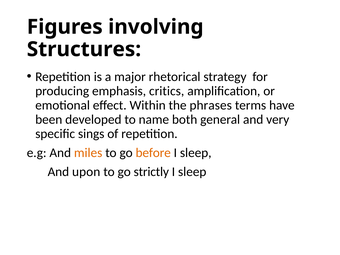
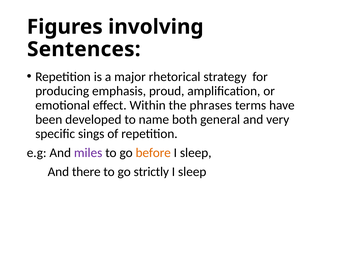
Structures: Structures -> Sentences
critics: critics -> proud
miles colour: orange -> purple
upon: upon -> there
